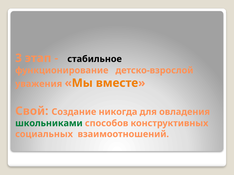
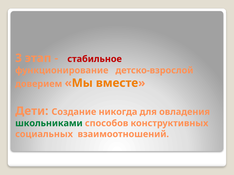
стабильное colour: black -> red
уважения: уважения -> доверием
Свой: Свой -> Дети
